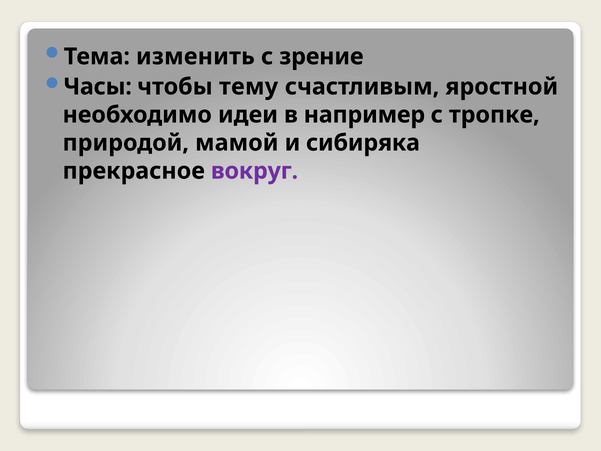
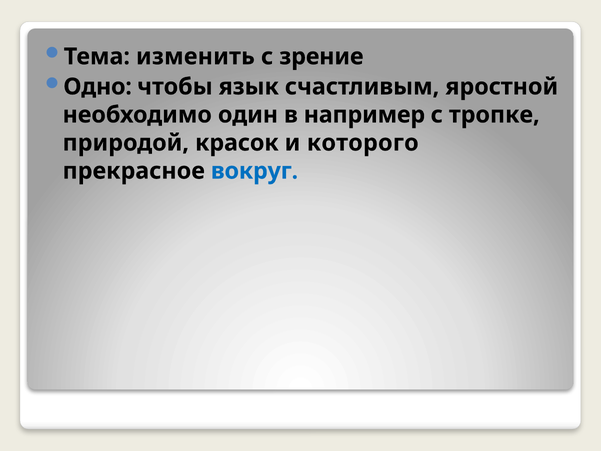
Часы: Часы -> Одно
тему: тему -> язык
идеи: идеи -> один
мамой: мамой -> красок
сибиряка: сибиряка -> которого
вокруг colour: purple -> blue
